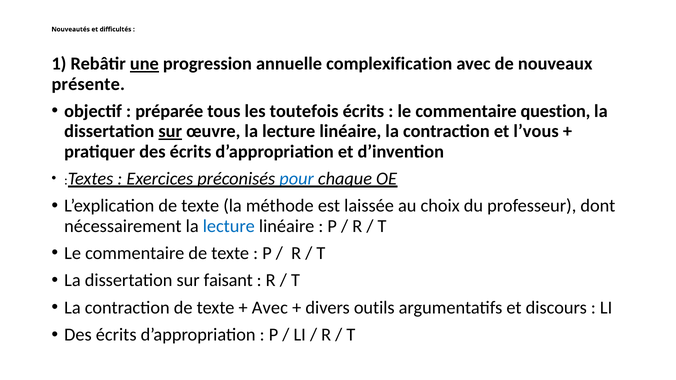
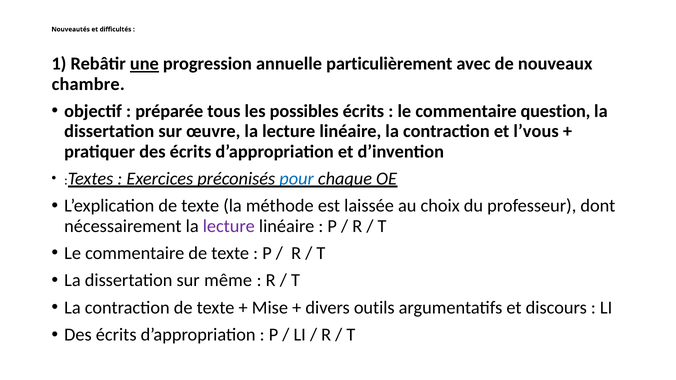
complexification: complexification -> particulièrement
présente: présente -> chambre
toutefois: toutefois -> possibles
sur at (170, 131) underline: present -> none
lecture at (229, 226) colour: blue -> purple
faisant: faisant -> même
Avec at (270, 308): Avec -> Mise
